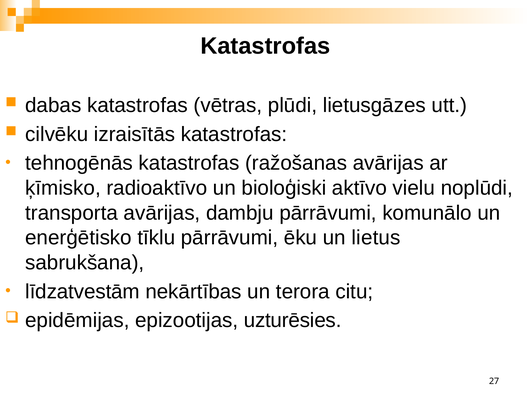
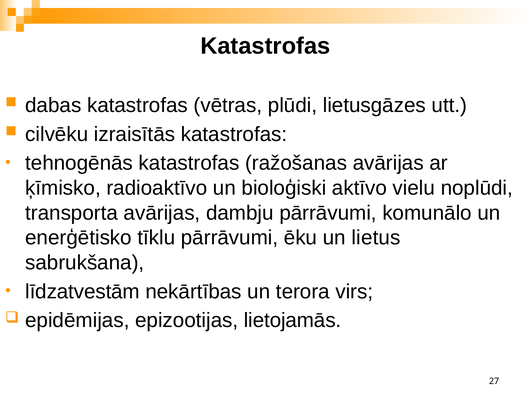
citu: citu -> virs
uzturēsies: uzturēsies -> lietojamās
